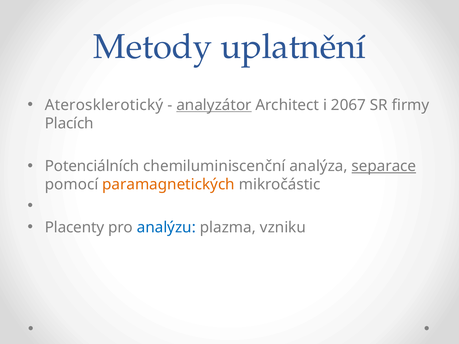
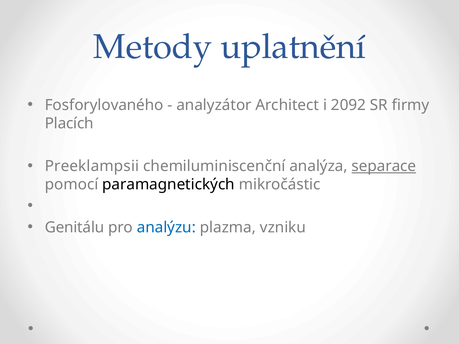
Aterosklerotický: Aterosklerotický -> Fosforylovaného
analyzátor underline: present -> none
2067: 2067 -> 2092
Potenciálních: Potenciálních -> Preeklampsii
paramagnetických colour: orange -> black
Placenty: Placenty -> Genitálu
